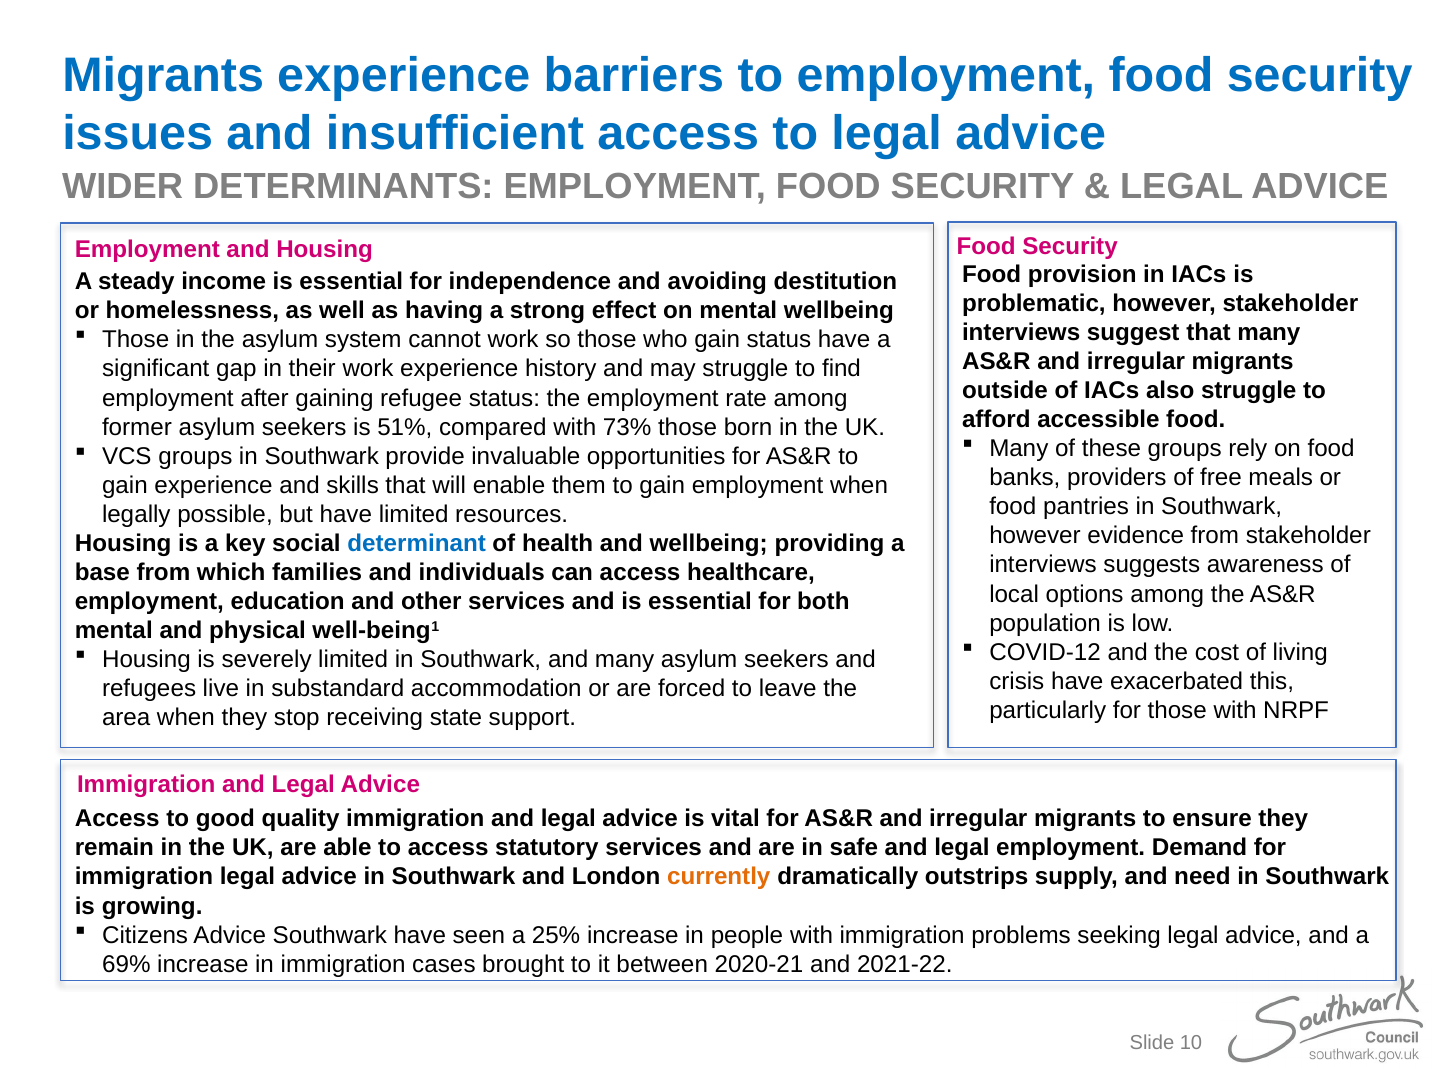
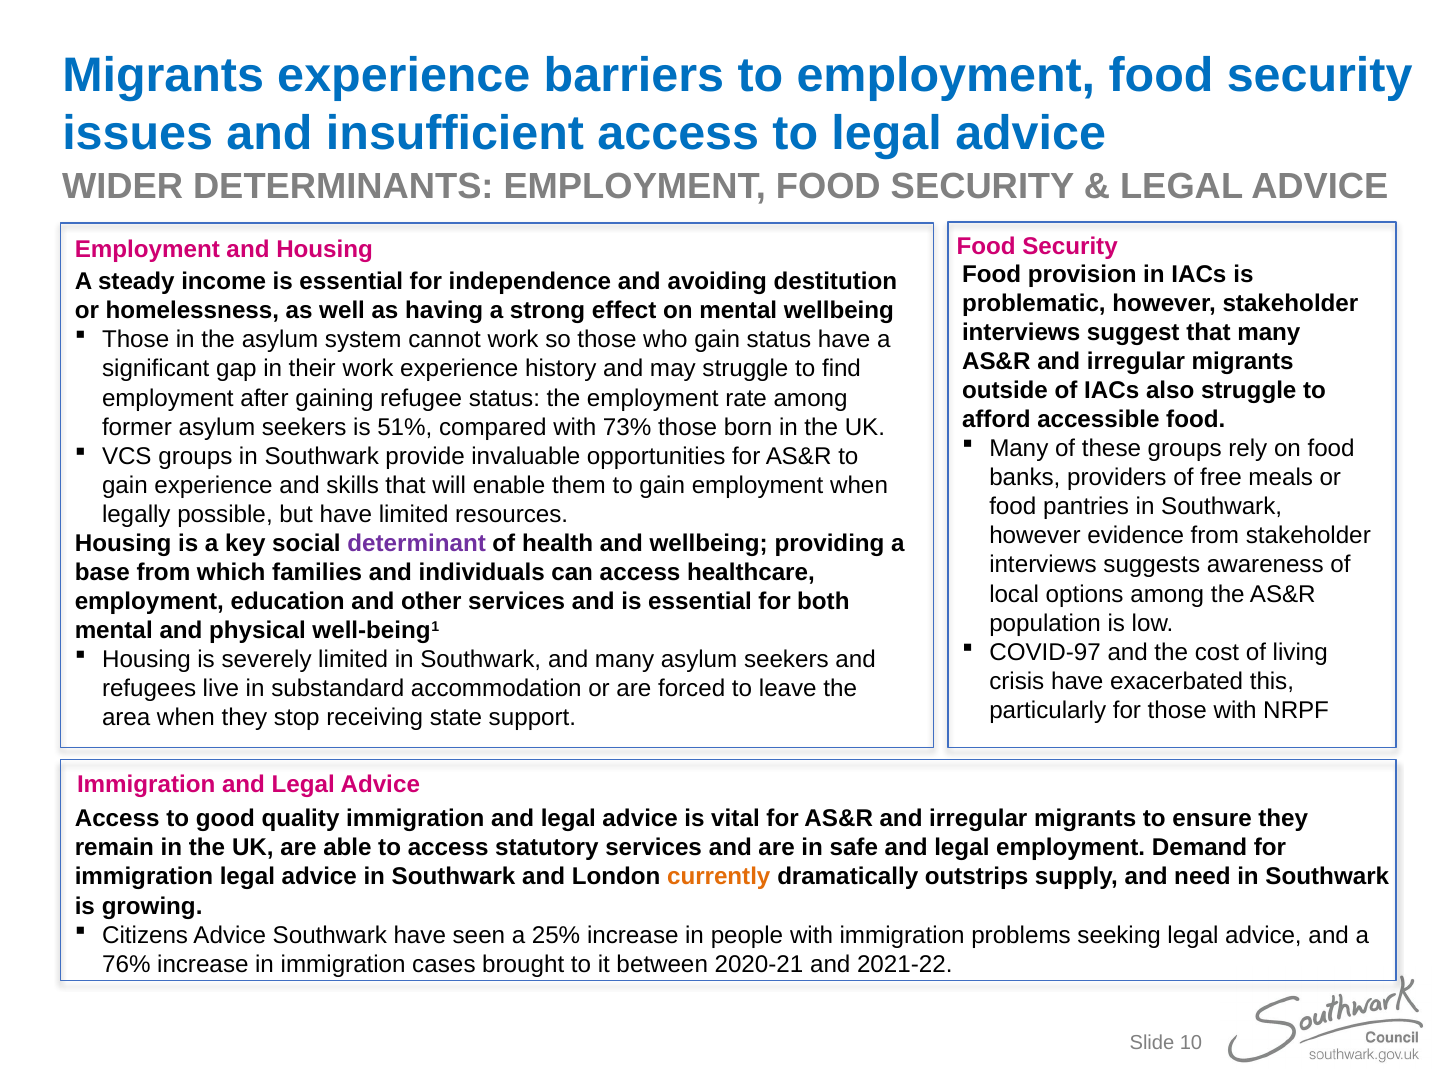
determinant colour: blue -> purple
COVID-12: COVID-12 -> COVID-97
69%: 69% -> 76%
